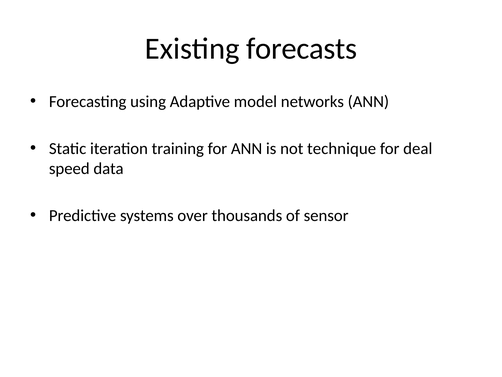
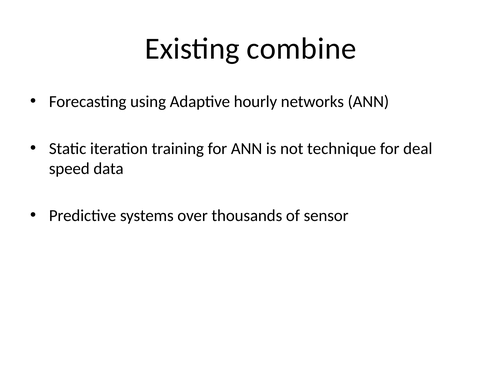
forecasts: forecasts -> combine
model: model -> hourly
